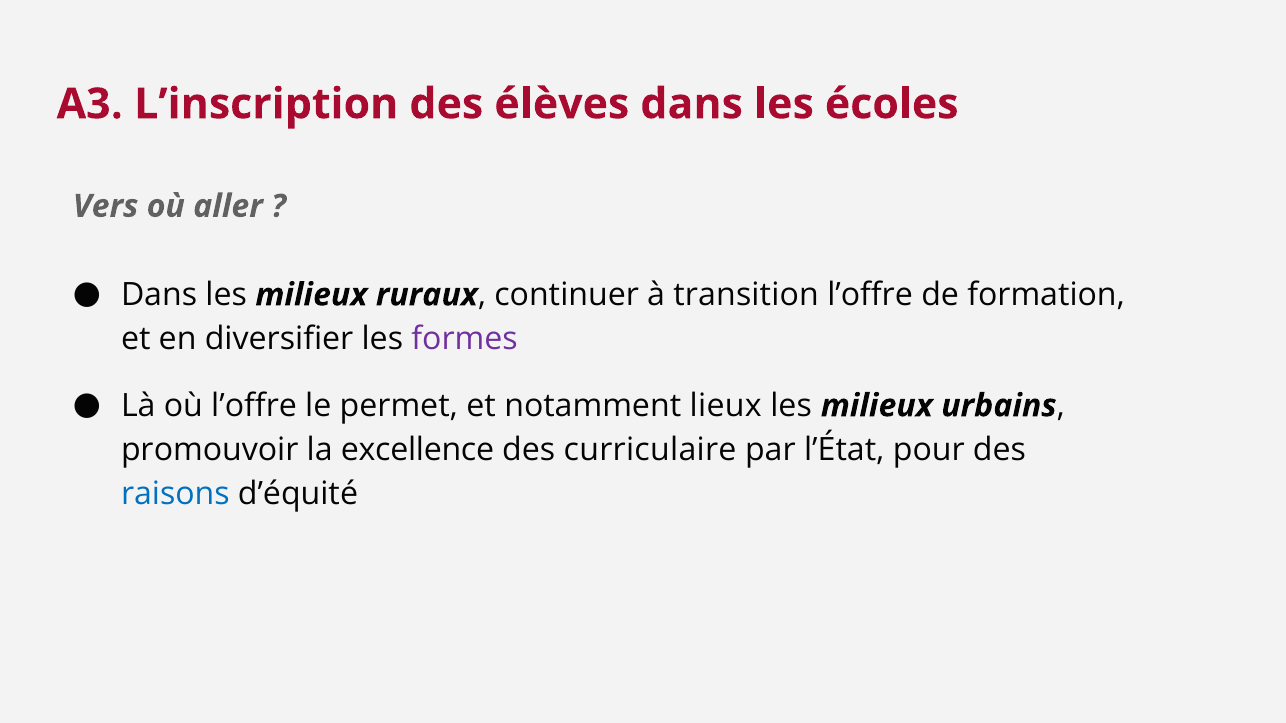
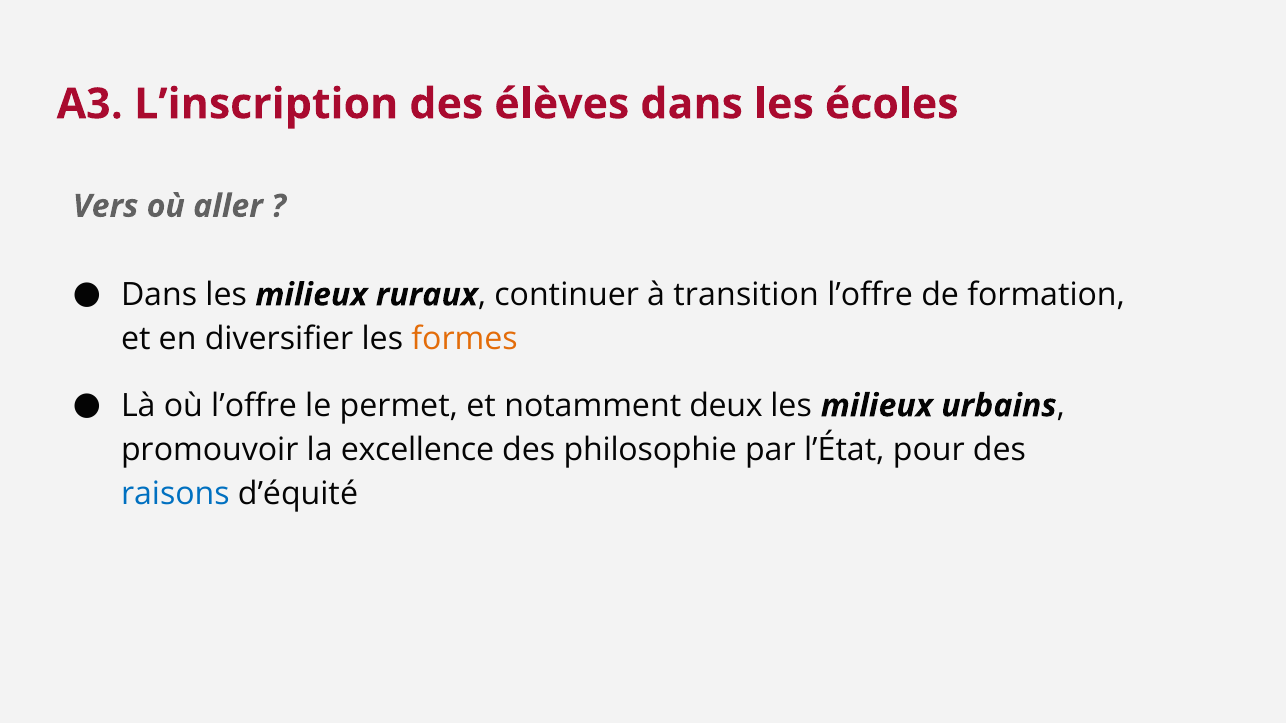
formes colour: purple -> orange
lieux: lieux -> deux
curriculaire: curriculaire -> philosophie
